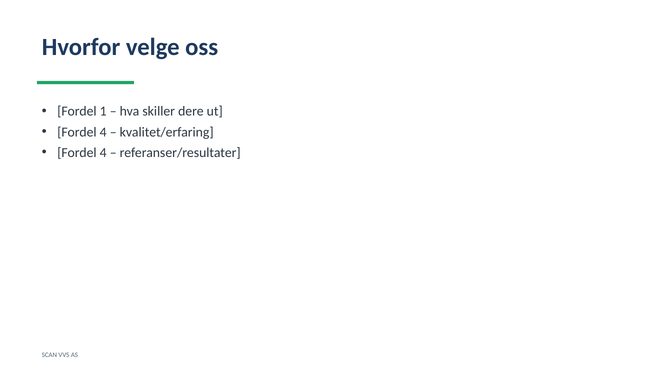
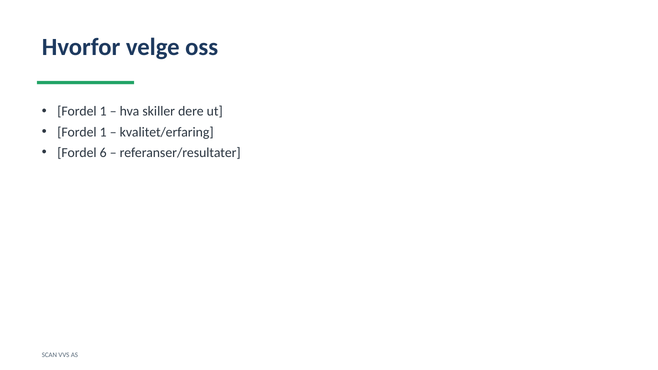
4 at (103, 132): 4 -> 1
4 at (103, 153): 4 -> 6
